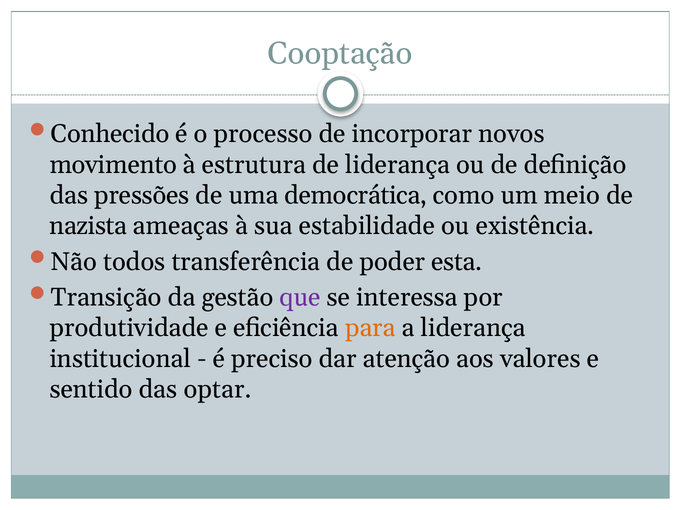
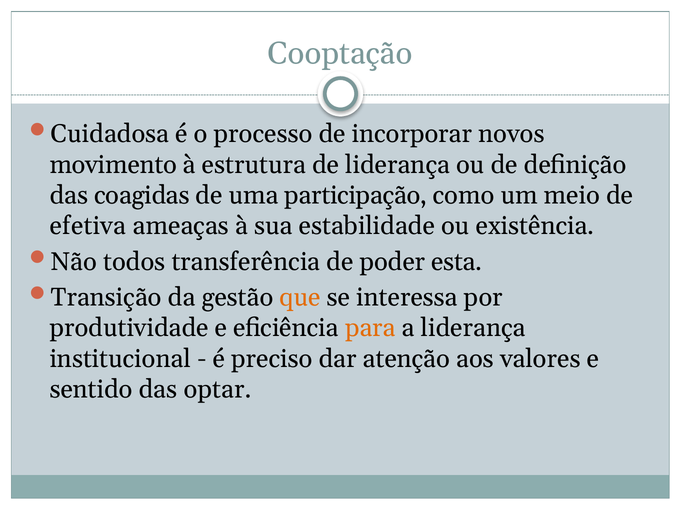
Conhecido: Conhecido -> Cuidadosa
pressões: pressões -> coagidas
democrática: democrática -> participação
nazista: nazista -> efetiva
que colour: purple -> orange
